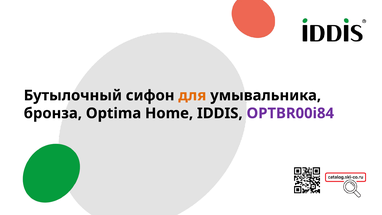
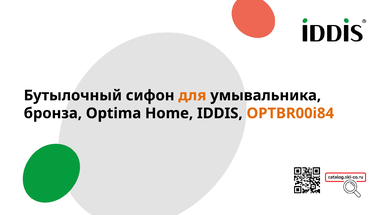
OPTBR00i84 colour: purple -> orange
